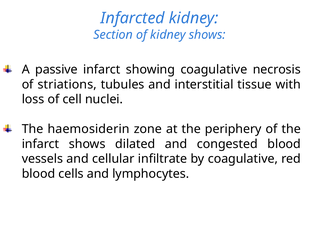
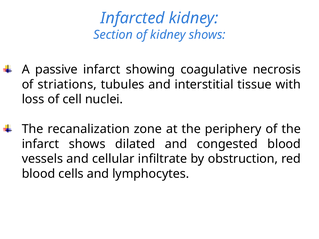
haemosiderin: haemosiderin -> recanalization
by coagulative: coagulative -> obstruction
